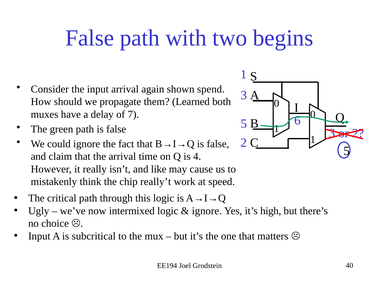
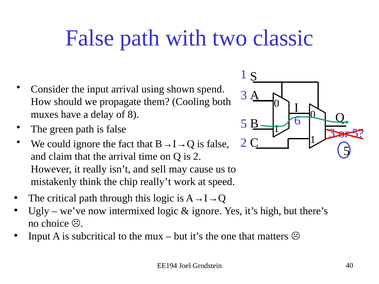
begins: begins -> classic
again: again -> using
Learned: Learned -> Cooling
7: 7 -> 8
or 2: 2 -> 5
is 4: 4 -> 2
like: like -> sell
